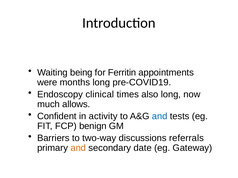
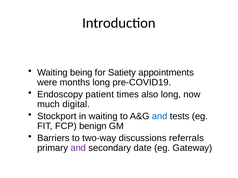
Ferritin: Ferritin -> Satiety
clinical: clinical -> patient
allows: allows -> digital
Confident: Confident -> Stockport
in activity: activity -> waiting
and at (78, 148) colour: orange -> purple
